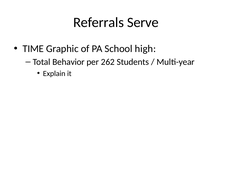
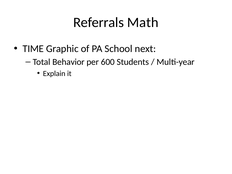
Serve: Serve -> Math
high: high -> next
262: 262 -> 600
